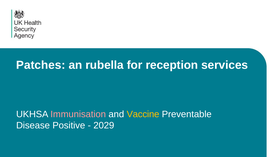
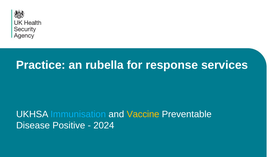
Patches: Patches -> Practice
reception: reception -> response
Immunisation colour: pink -> light blue
2029: 2029 -> 2024
